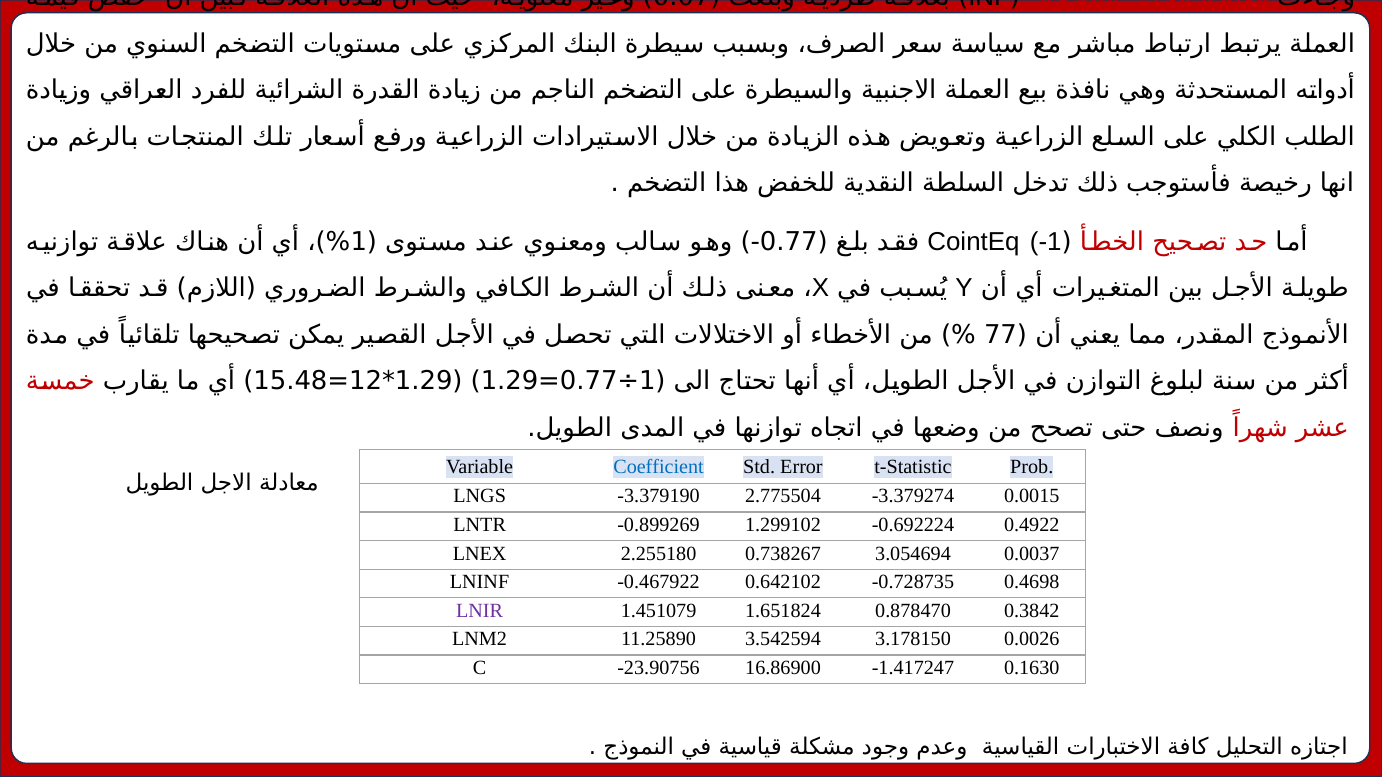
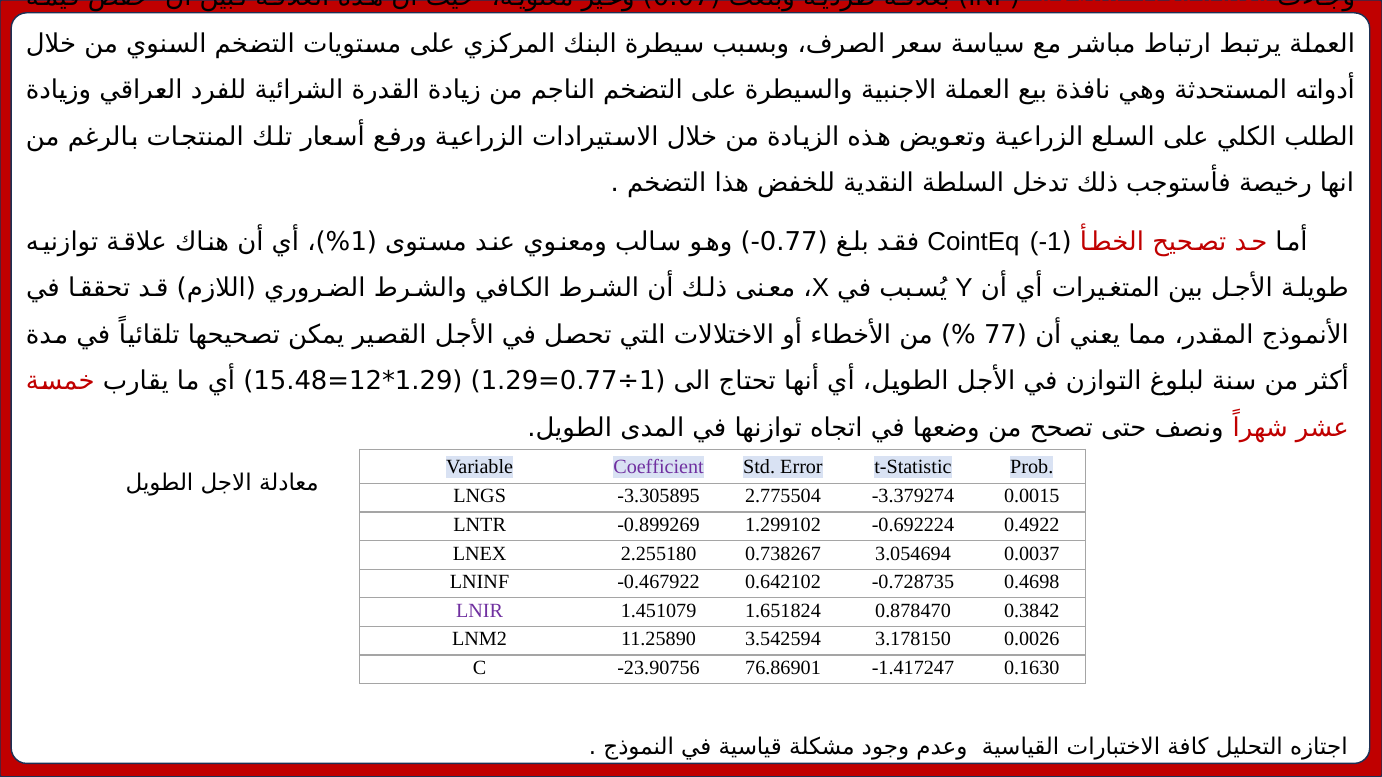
Coefficient colour: blue -> purple
-3.379190: -3.379190 -> -3.305895
16.86900: 16.86900 -> 76.86901
